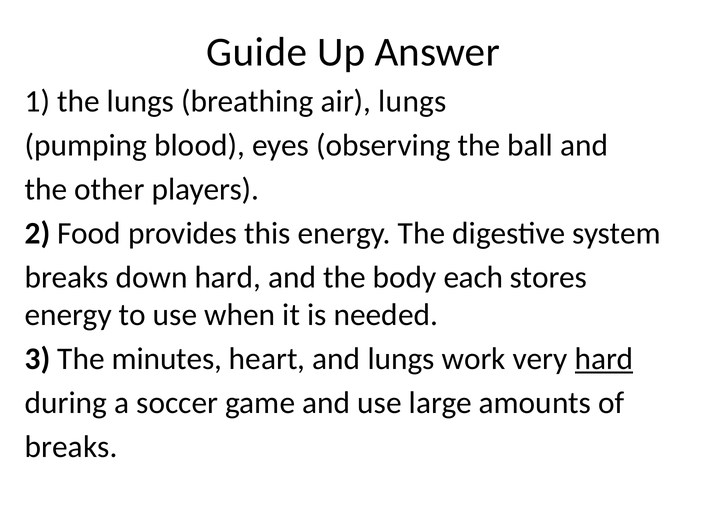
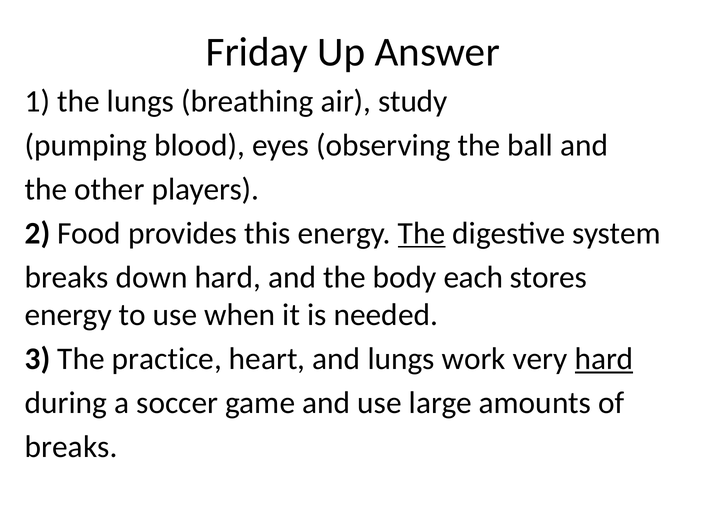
Guide: Guide -> Friday
air lungs: lungs -> study
The at (422, 233) underline: none -> present
minutes: minutes -> practice
